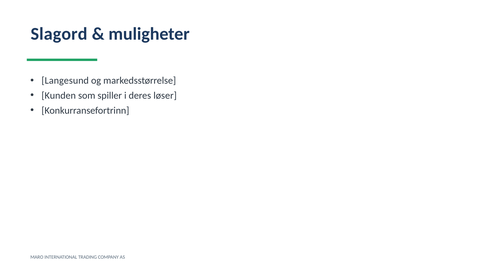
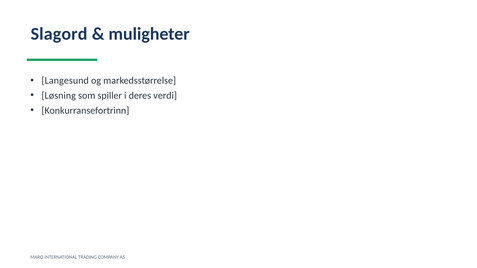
Kunden: Kunden -> Løsning
løser: løser -> verdi
